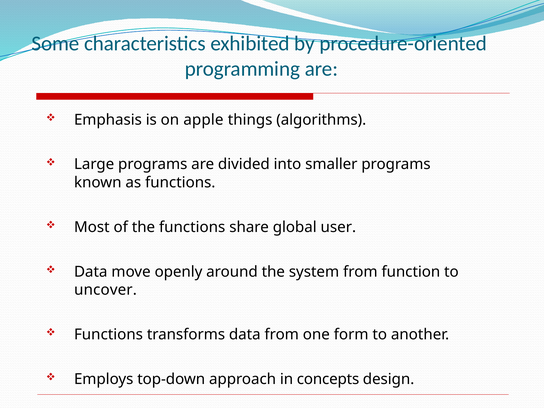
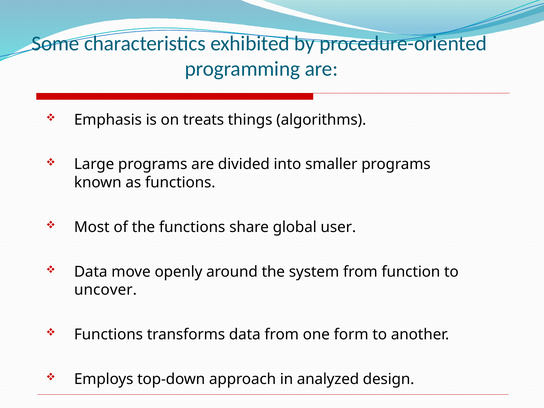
apple: apple -> treats
concepts: concepts -> analyzed
